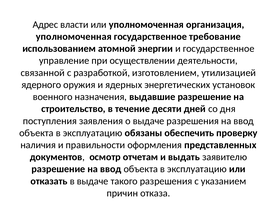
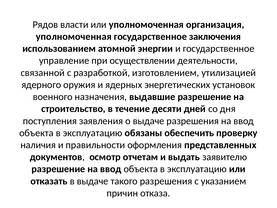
Адрес: Адрес -> Рядов
требование: требование -> заключения
